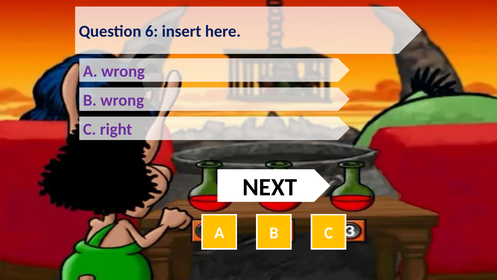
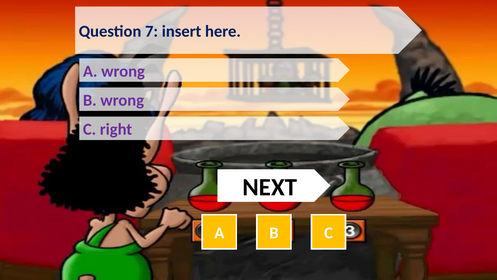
6: 6 -> 7
